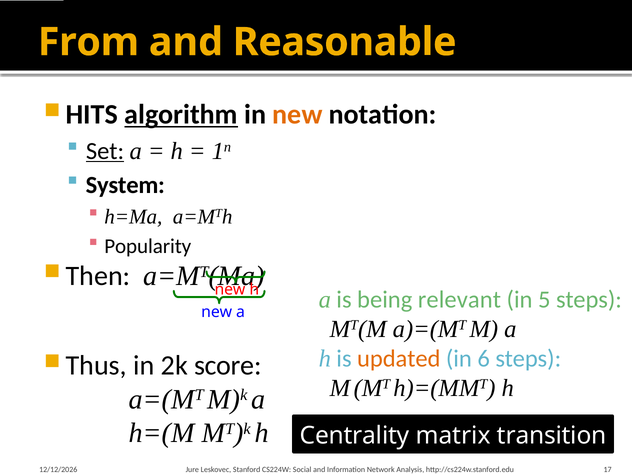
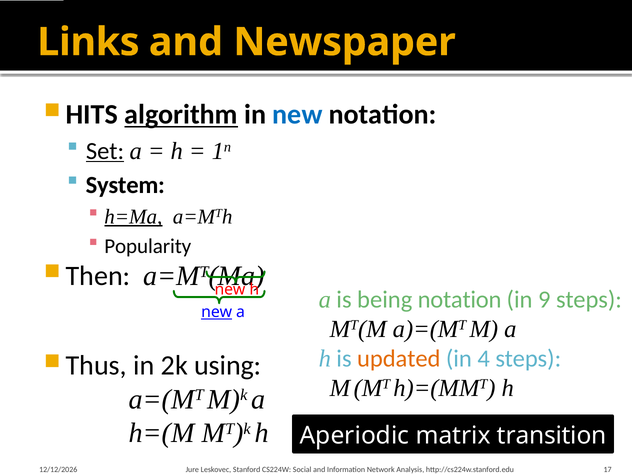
From: From -> Links
Reasonable: Reasonable -> Newspaper
new at (297, 115) colour: orange -> blue
h=Ma underline: none -> present
being relevant: relevant -> notation
5: 5 -> 9
new at (217, 312) underline: none -> present
6: 6 -> 4
score: score -> using
Centrality: Centrality -> Aperiodic
